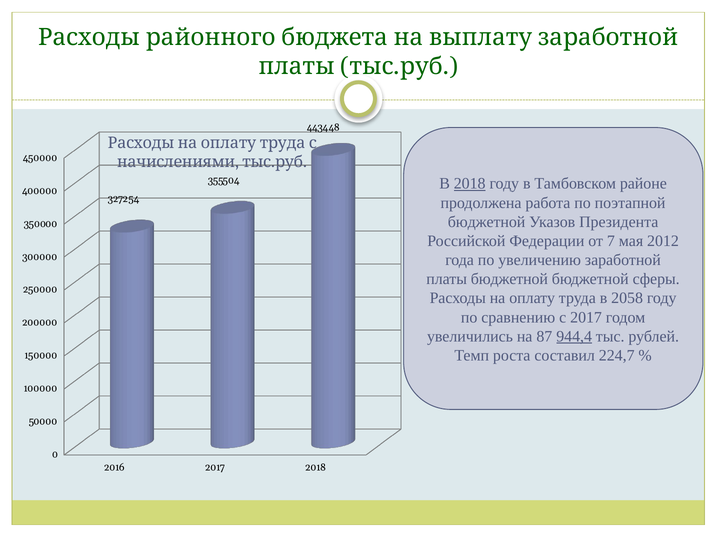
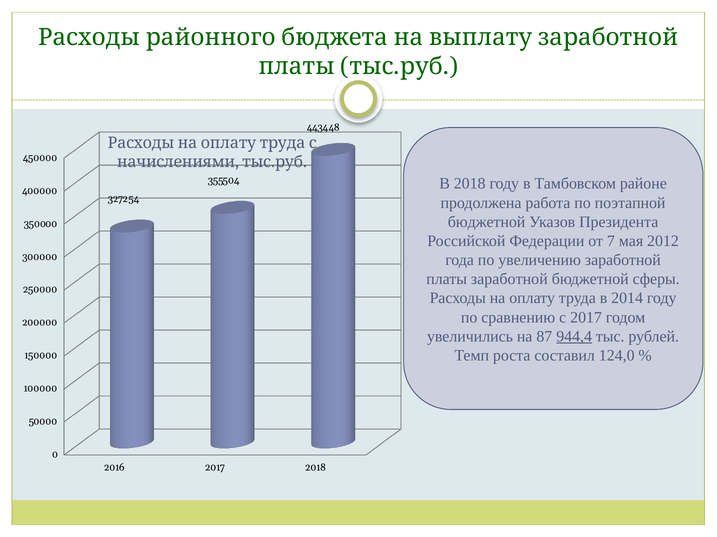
2018 at (470, 184) underline: present -> none
платы бюджетной: бюджетной -> заработной
2058: 2058 -> 2014
224,7: 224,7 -> 124,0
